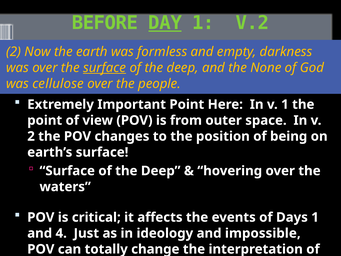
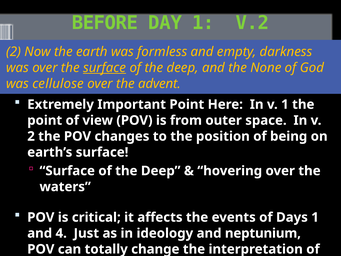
DAY underline: present -> none
people: people -> advent
impossible: impossible -> neptunium
